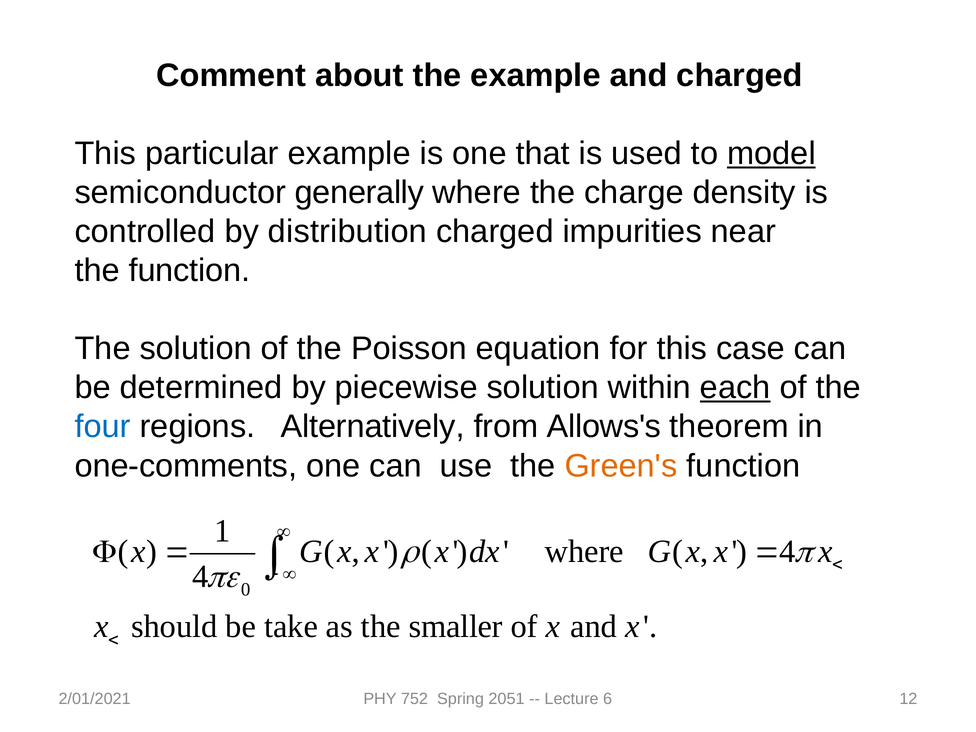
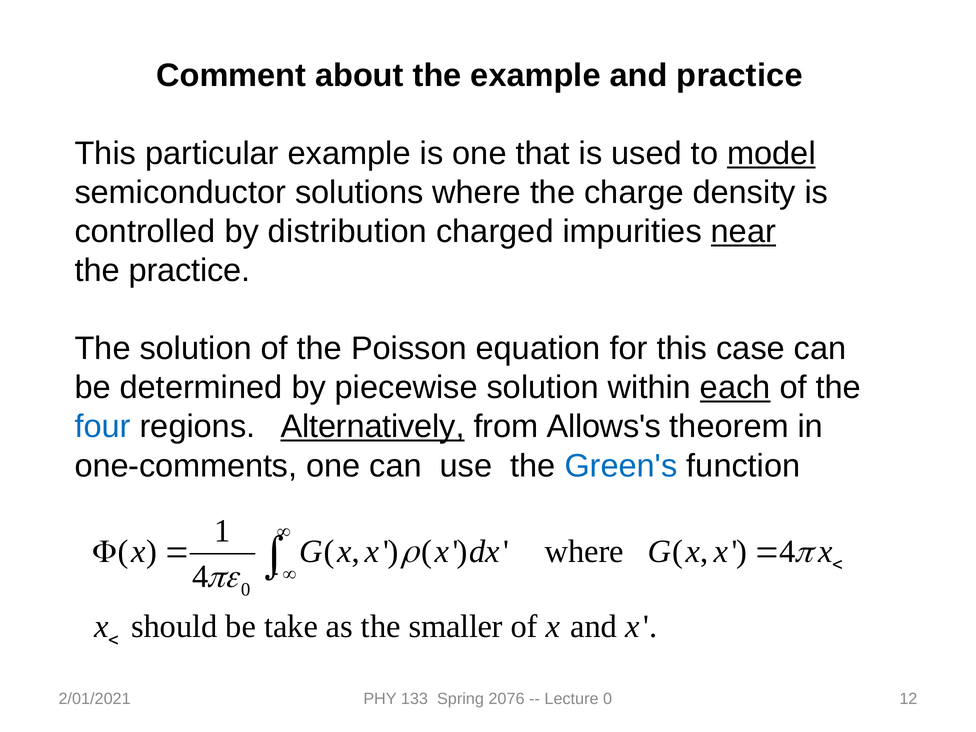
and charged: charged -> practice
generally: generally -> solutions
near underline: none -> present
the function: function -> practice
Alternatively underline: none -> present
Green's colour: orange -> blue
752: 752 -> 133
2051: 2051 -> 2076
Lecture 6: 6 -> 0
